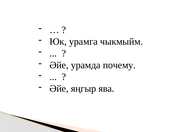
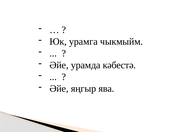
почему: почему -> кәбестә
